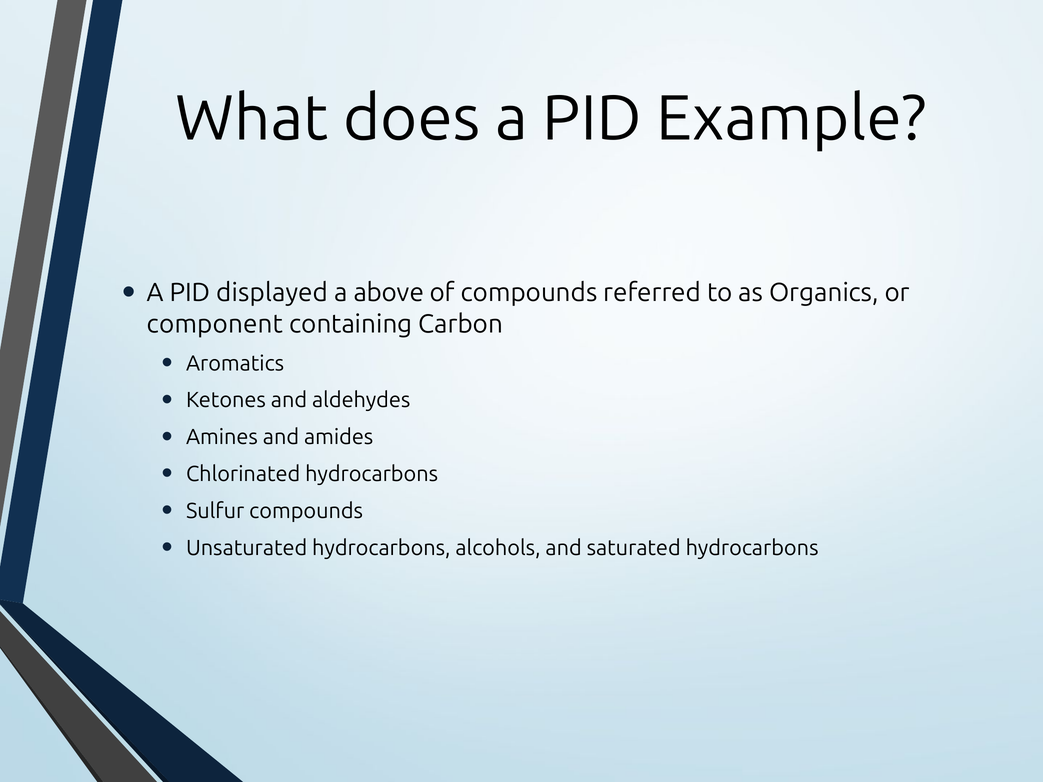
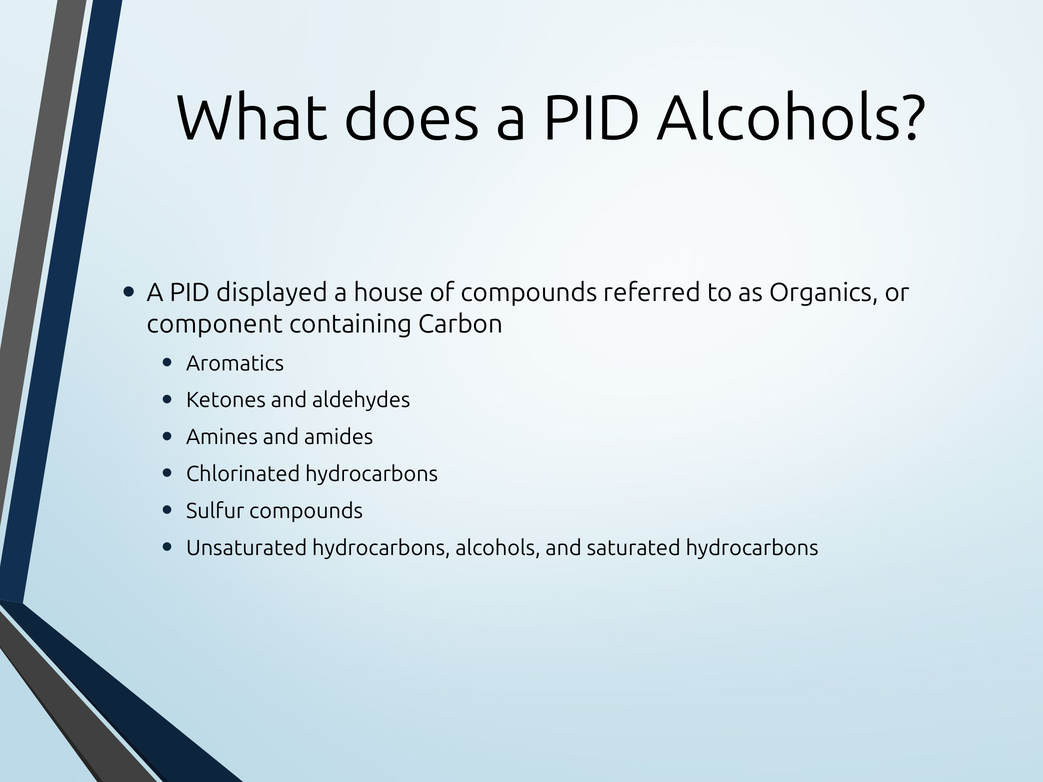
PID Example: Example -> Alcohols
above: above -> house
